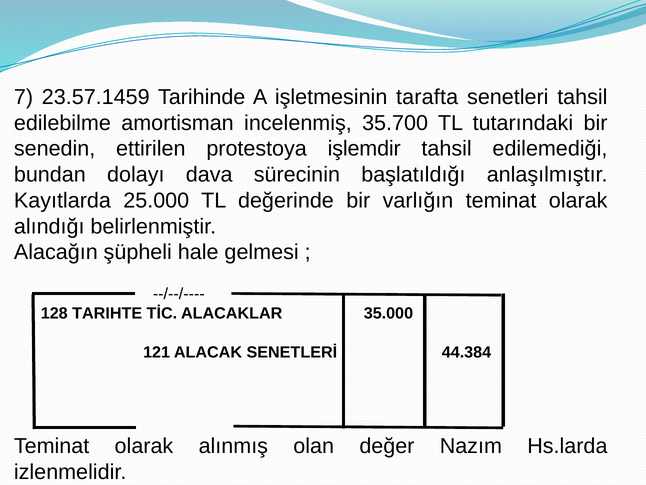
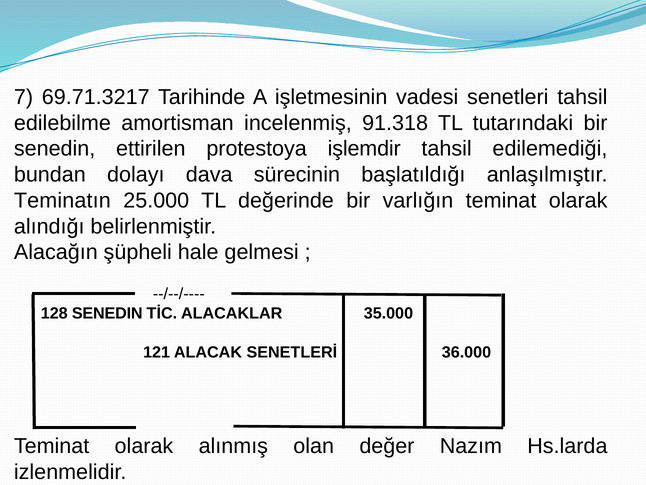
23.57.1459: 23.57.1459 -> 69.71.3217
tarafta: tarafta -> vadesi
35.700: 35.700 -> 91.318
Kayıtlarda: Kayıtlarda -> Teminatın
128 TARIHTE: TARIHTE -> SENEDIN
44.384: 44.384 -> 36.000
